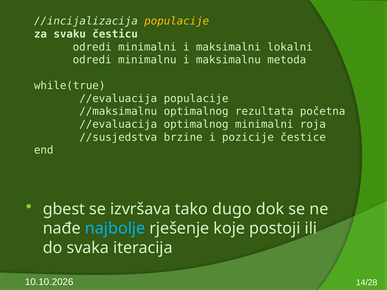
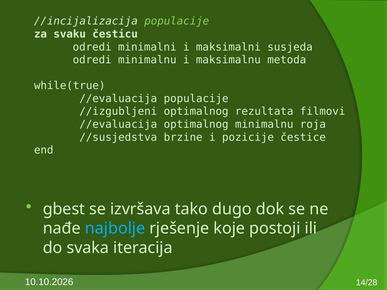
populacije at (177, 21) colour: yellow -> light green
lokalni: lokalni -> susjeda
//maksimalnu: //maksimalnu -> //izgubljeni
početna: početna -> filmovi
optimalnog minimalni: minimalni -> minimalnu
